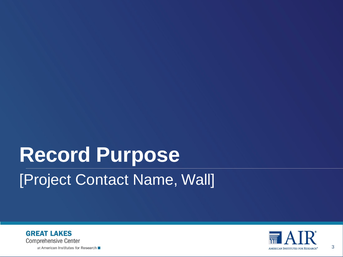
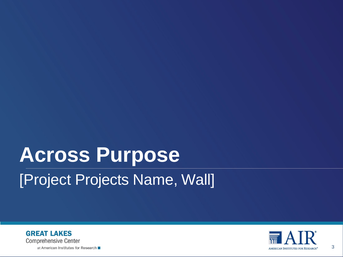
Record: Record -> Across
Contact: Contact -> Projects
